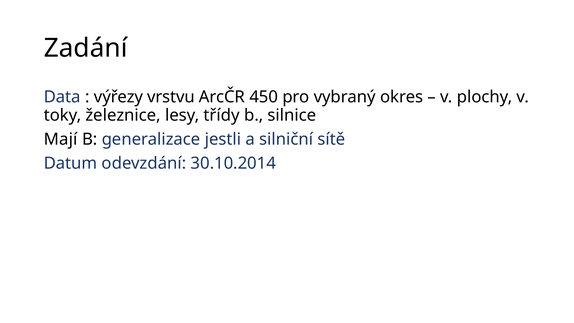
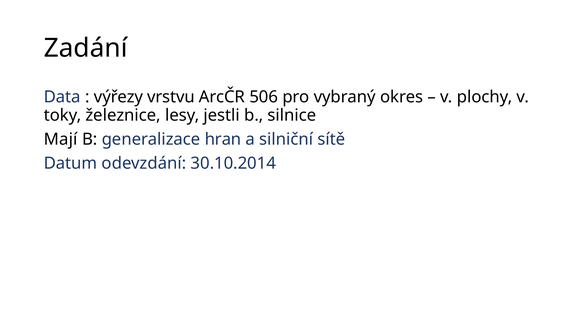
450: 450 -> 506
třídy: třídy -> jestli
jestli: jestli -> hran
